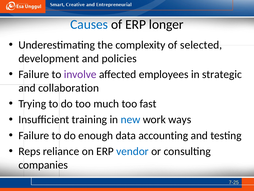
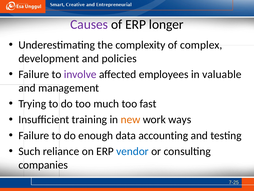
Causes colour: blue -> purple
selected: selected -> complex
strategic: strategic -> valuable
collaboration: collaboration -> management
new colour: blue -> orange
Reps: Reps -> Such
